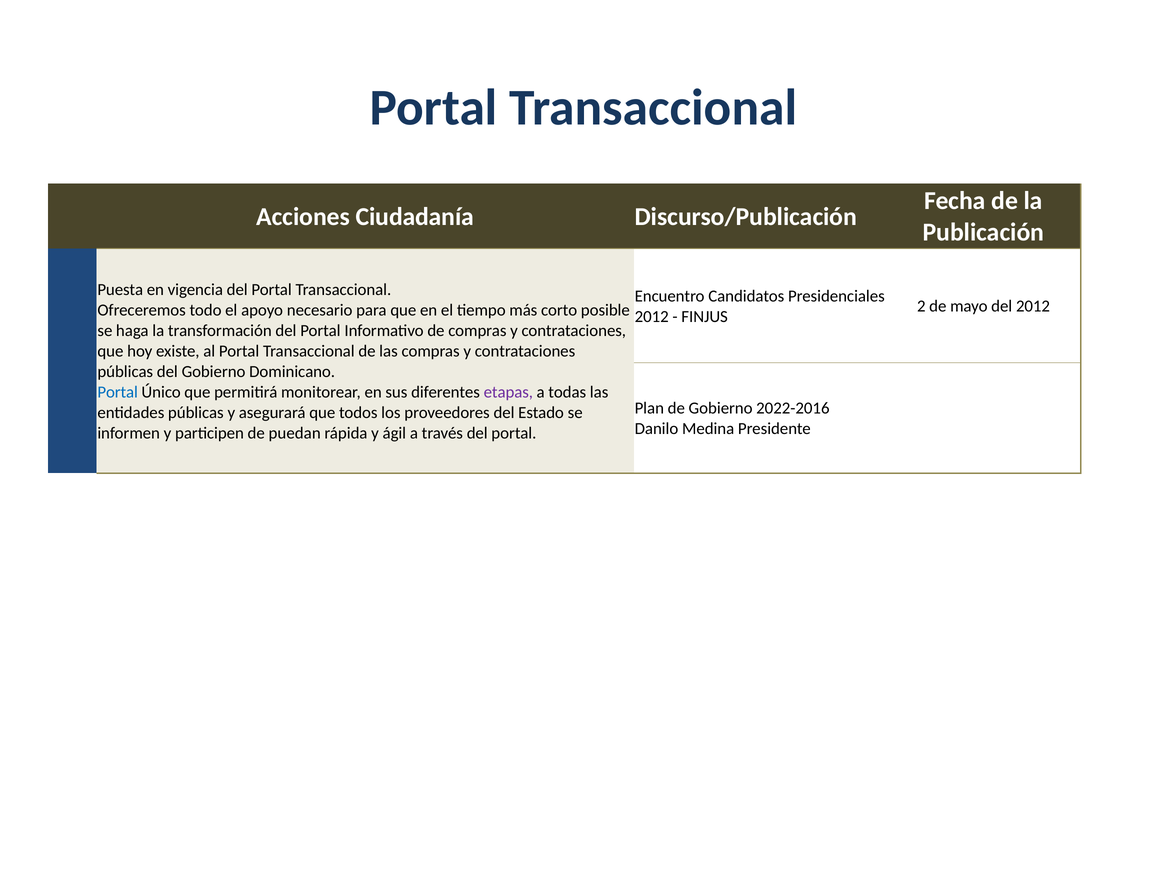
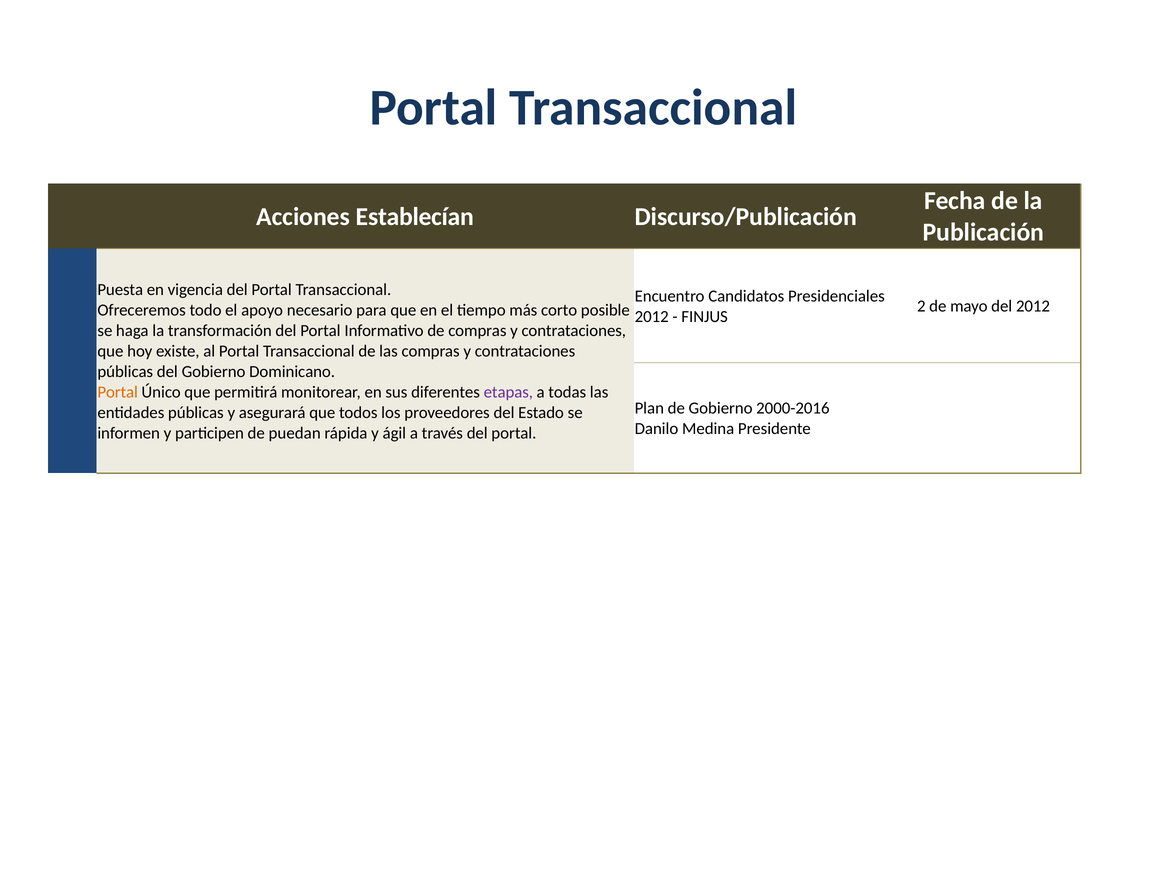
Ciudadanía: Ciudadanía -> Establecían
Portal at (118, 392) colour: blue -> orange
2022-2016: 2022-2016 -> 2000-2016
